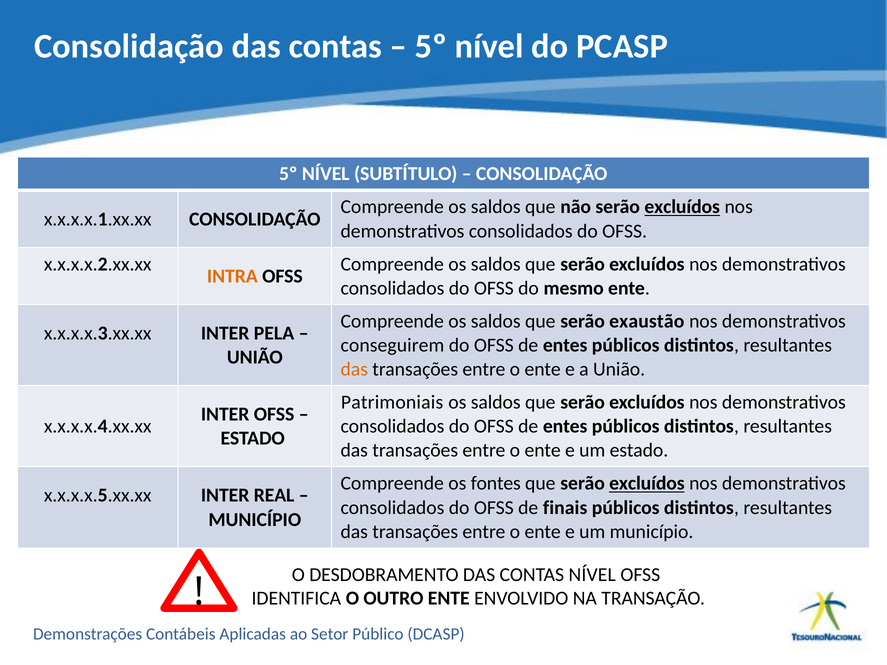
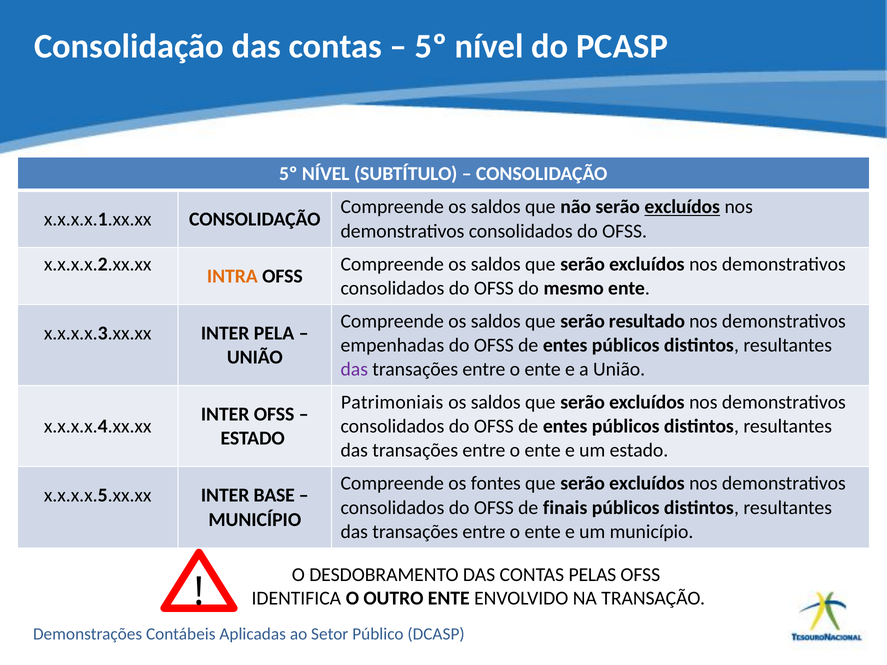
exaustão: exaustão -> resultado
conseguirem: conseguirem -> empenhadas
das at (354, 369) colour: orange -> purple
excluídos at (647, 484) underline: present -> none
REAL: REAL -> BASE
CONTAS NÍVEL: NÍVEL -> PELAS
